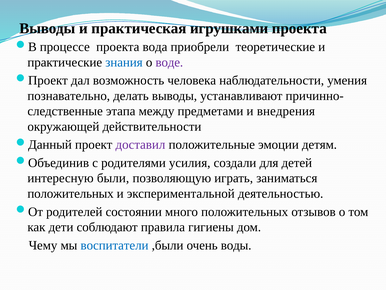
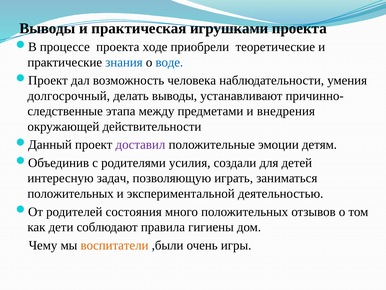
вода: вода -> ходе
воде colour: purple -> blue
познавательно: познавательно -> долгосрочный
были: были -> задач
состоянии: состоянии -> состояния
воспитатели colour: blue -> orange
воды: воды -> игры
